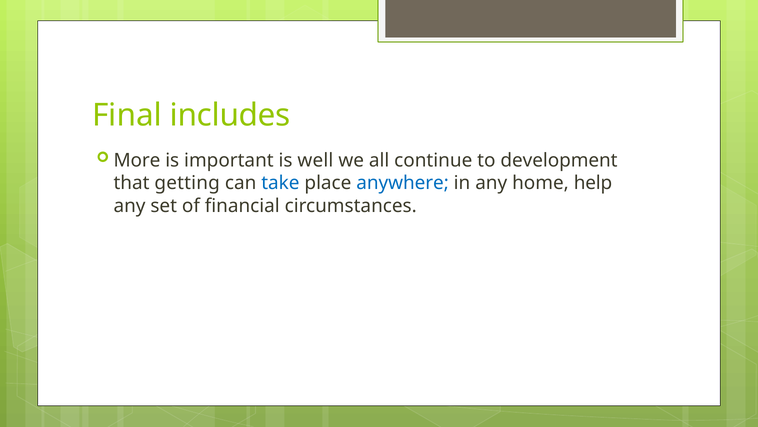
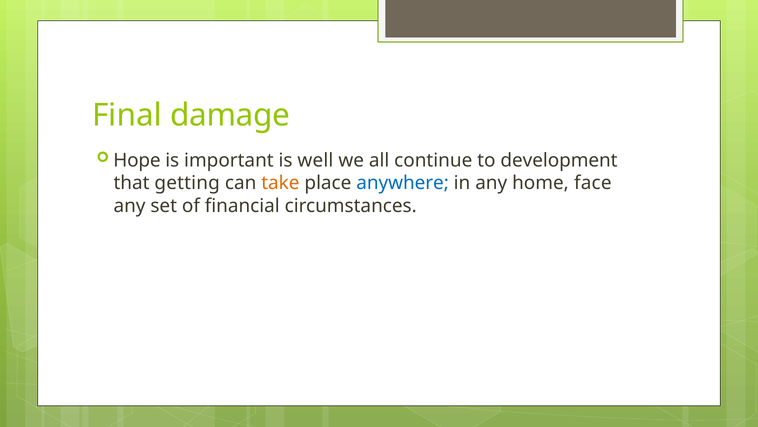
includes: includes -> damage
More: More -> Hope
take colour: blue -> orange
help: help -> face
